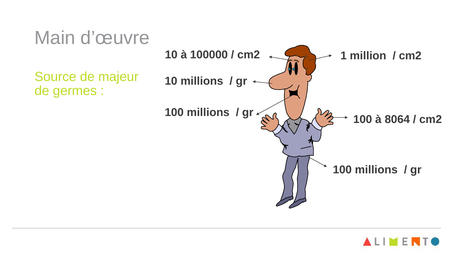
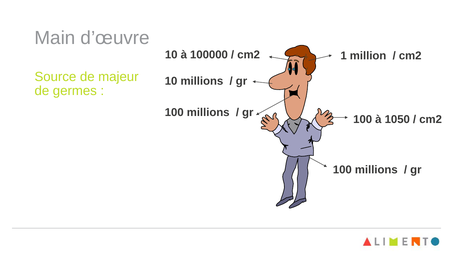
8064: 8064 -> 1050
